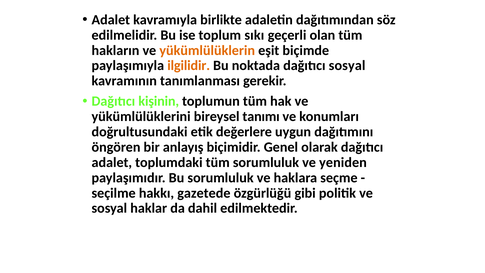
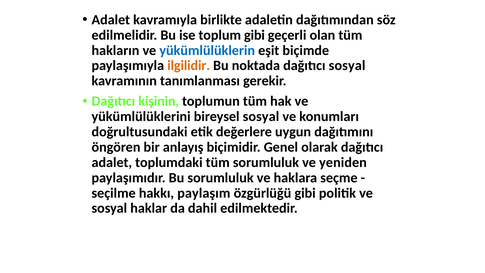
toplum sıkı: sıkı -> gibi
yükümlülüklerin colour: orange -> blue
bireysel tanımı: tanımı -> sosyal
gazetede: gazetede -> paylaşım
